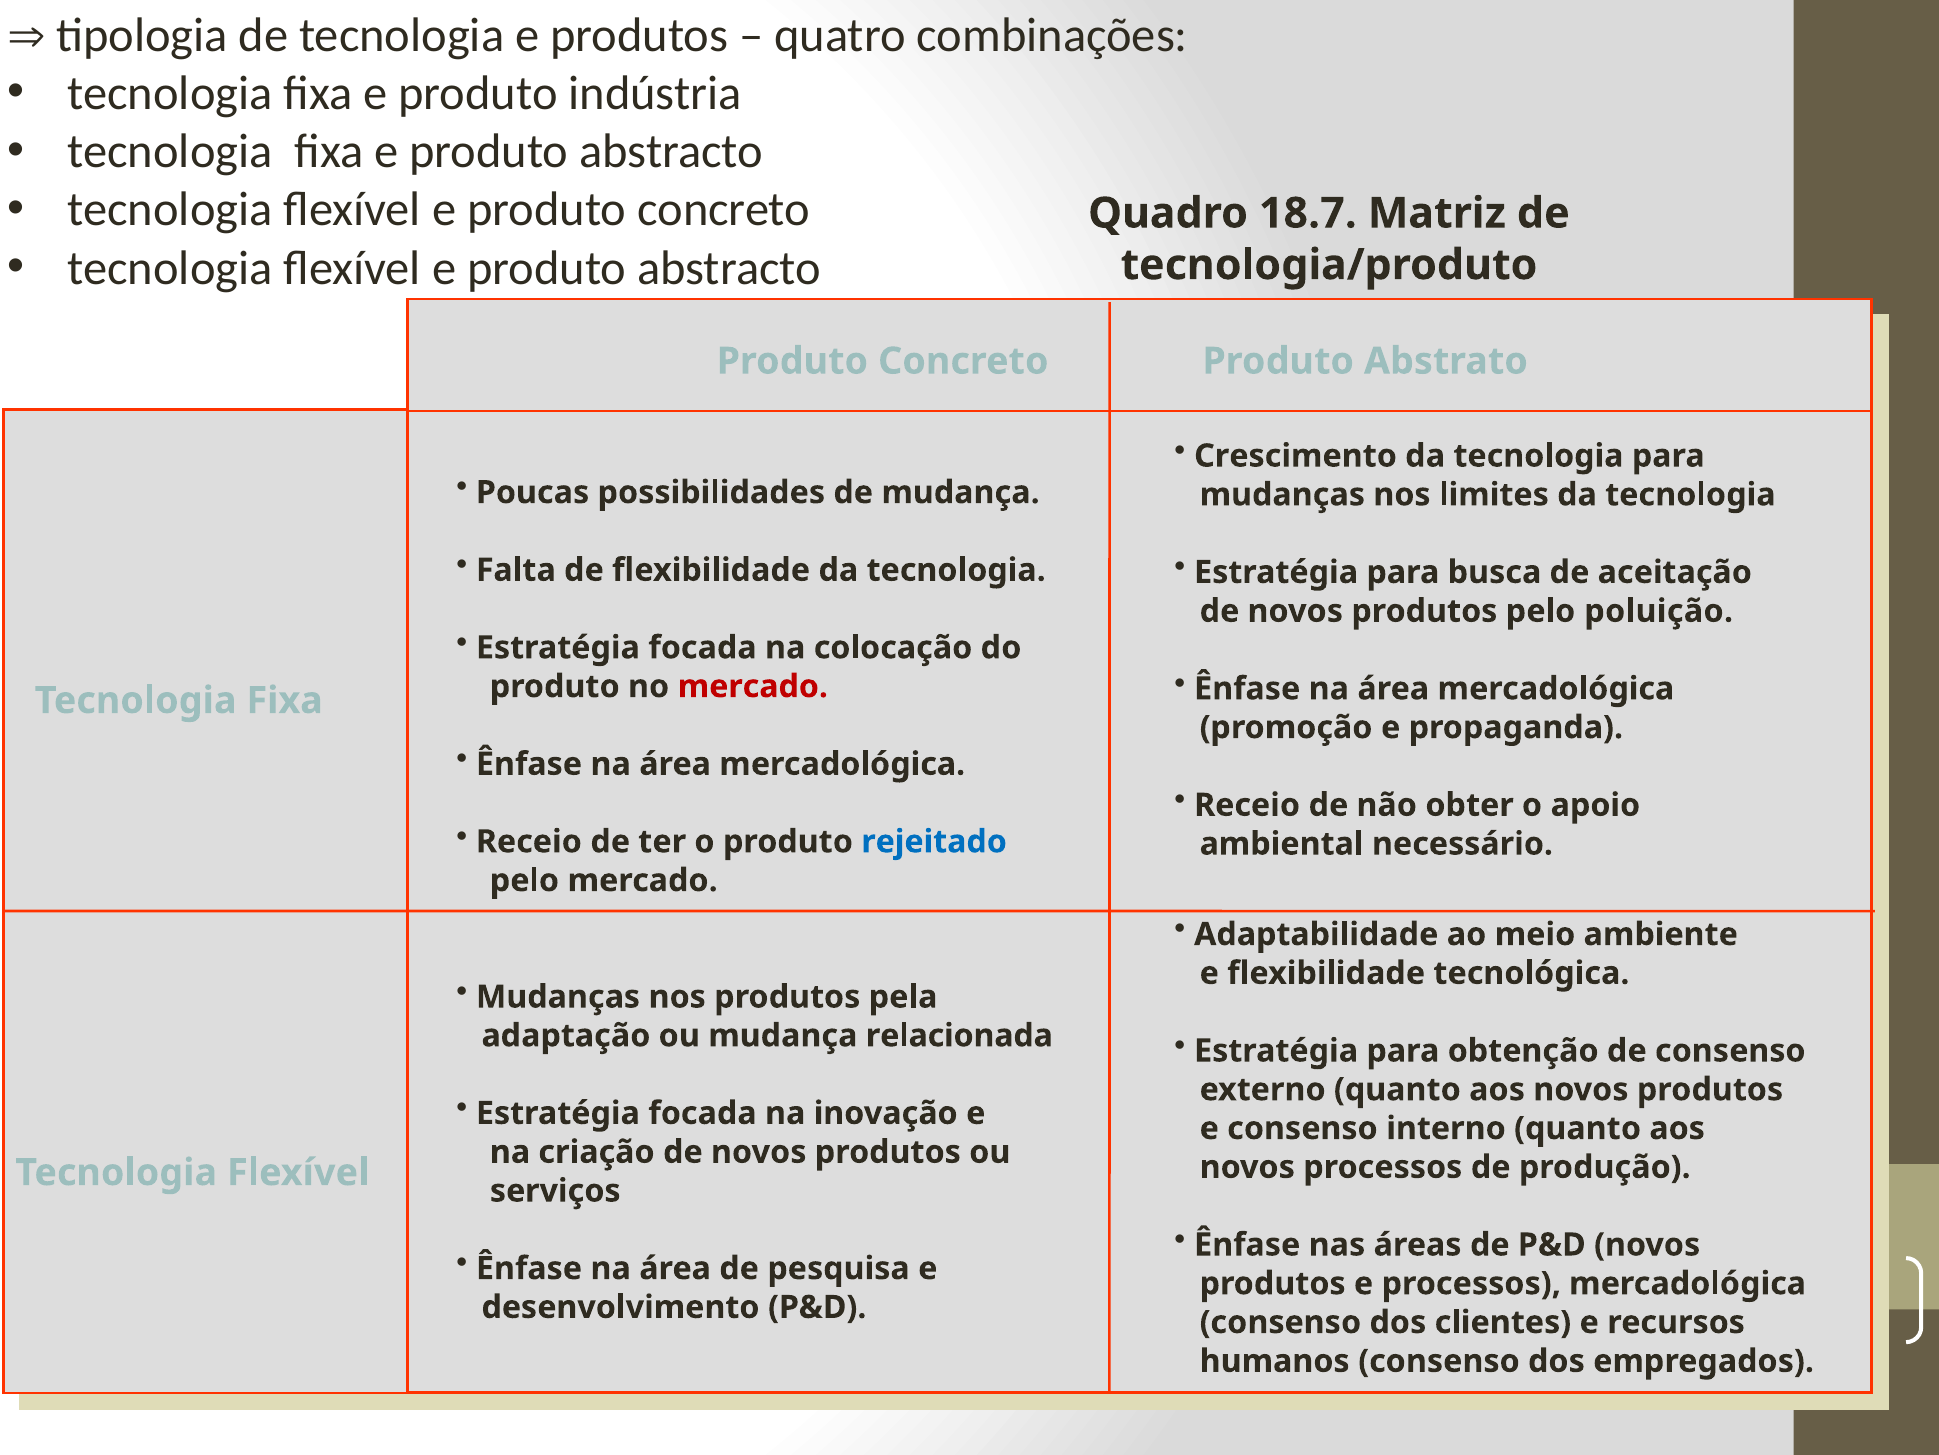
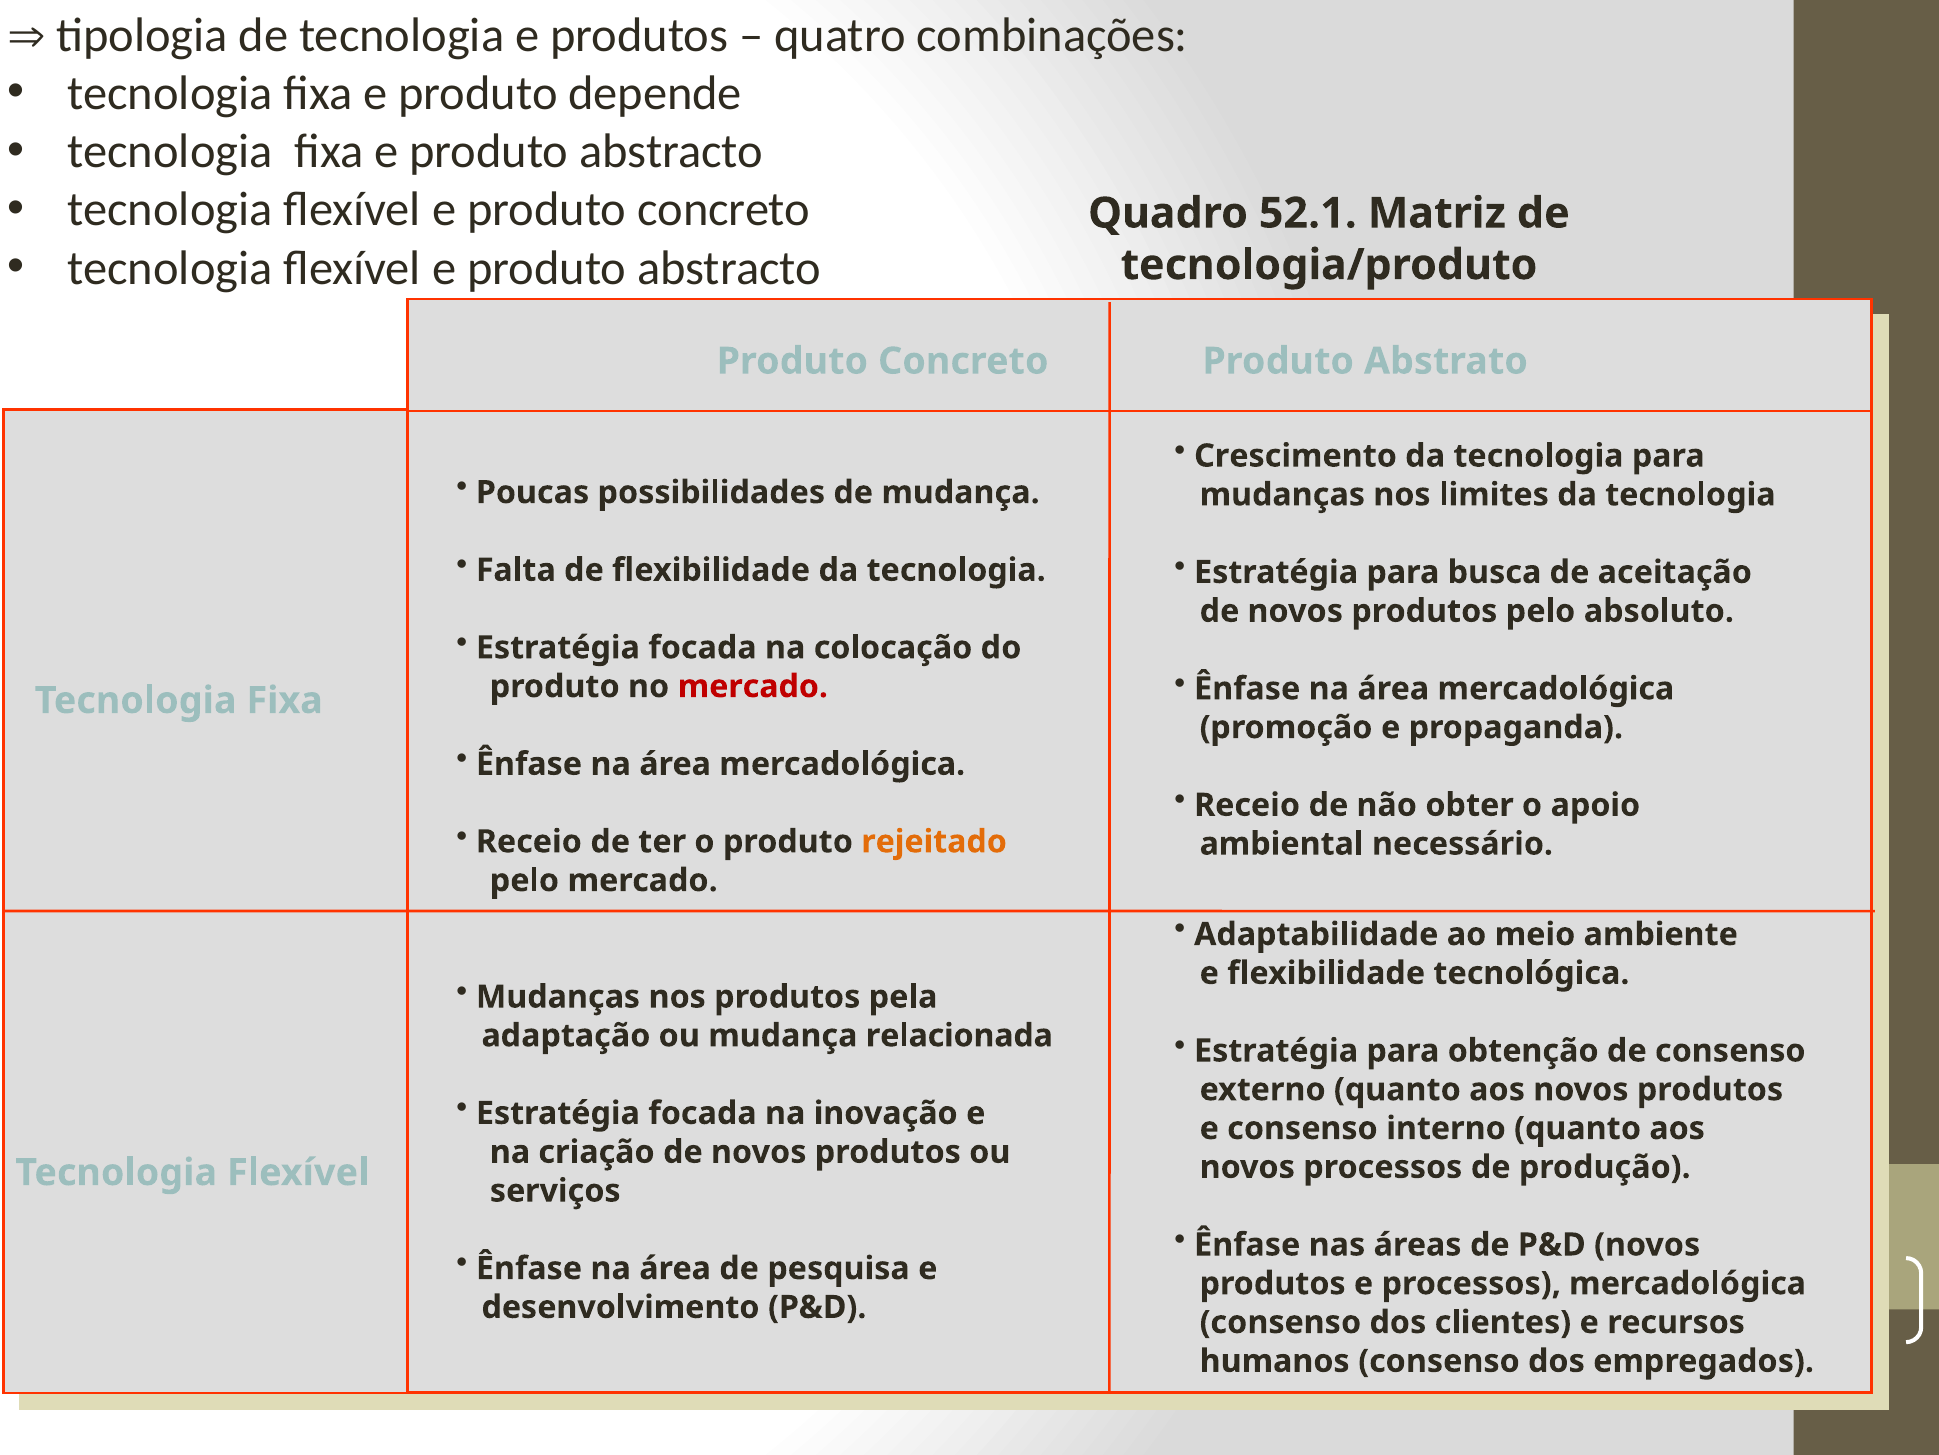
indústria: indústria -> depende
18.7: 18.7 -> 52.1
poluição: poluição -> absoluto
rejeitado colour: blue -> orange
